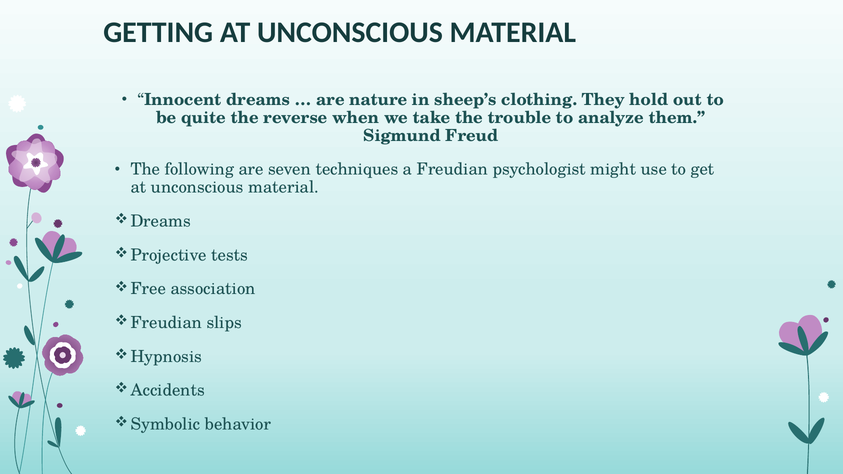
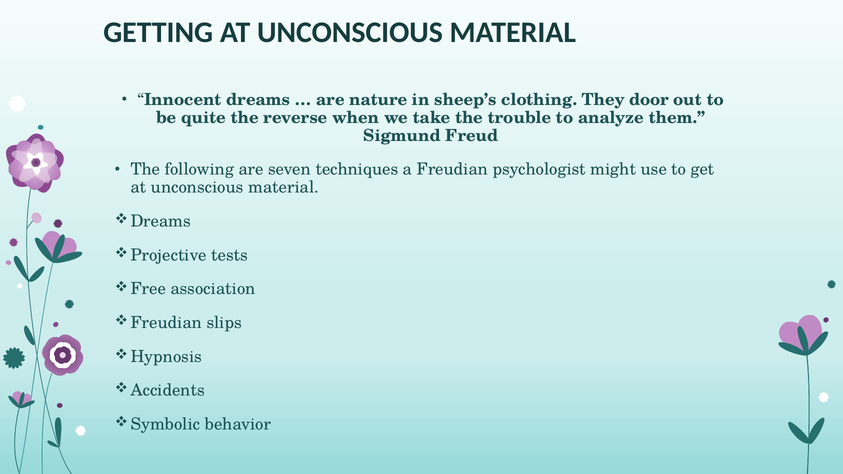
hold: hold -> door
